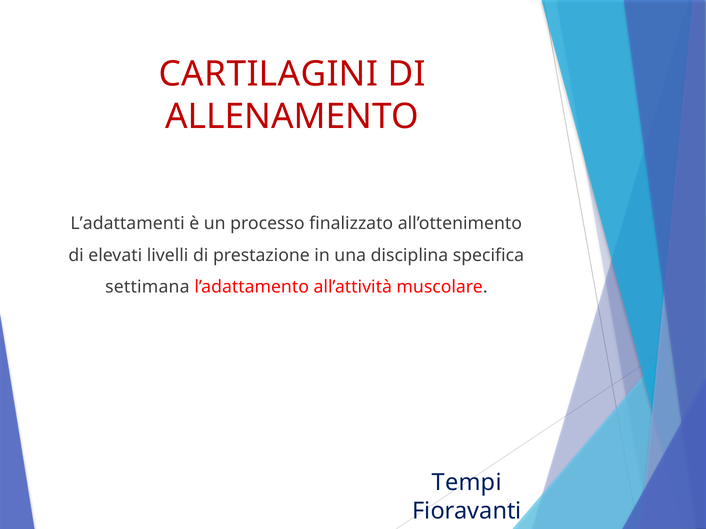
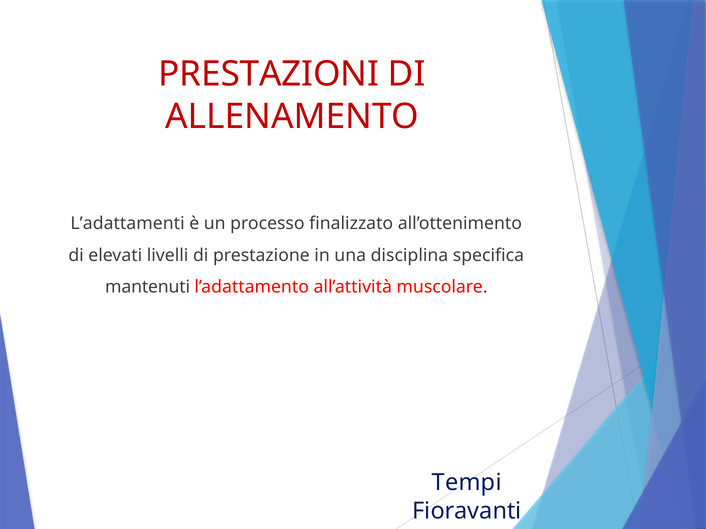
CARTILAGINI: CARTILAGINI -> PRESTAZIONI
settimana: settimana -> mantenuti
